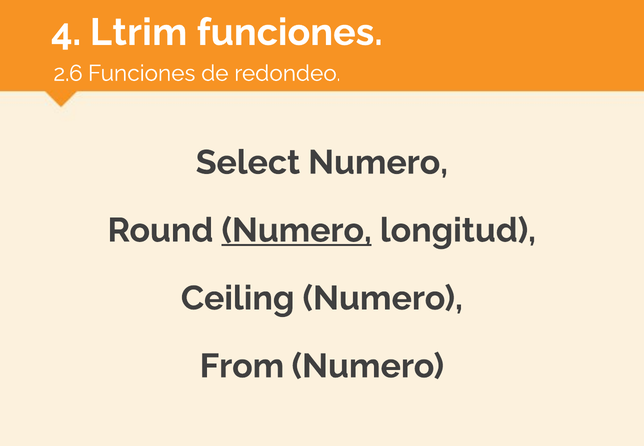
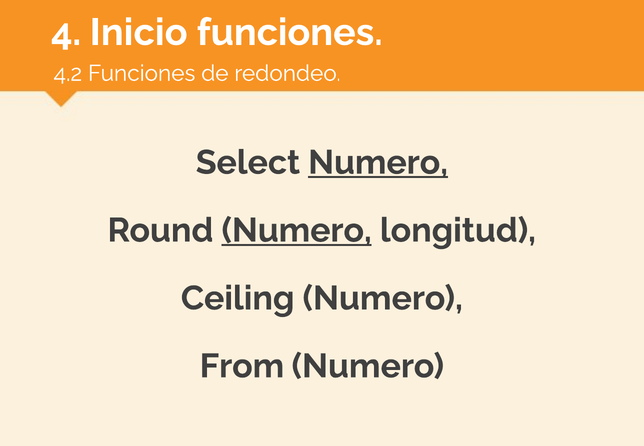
Ltrim: Ltrim -> Inicio
2.6: 2.6 -> 4.2
Numero at (378, 163) underline: none -> present
